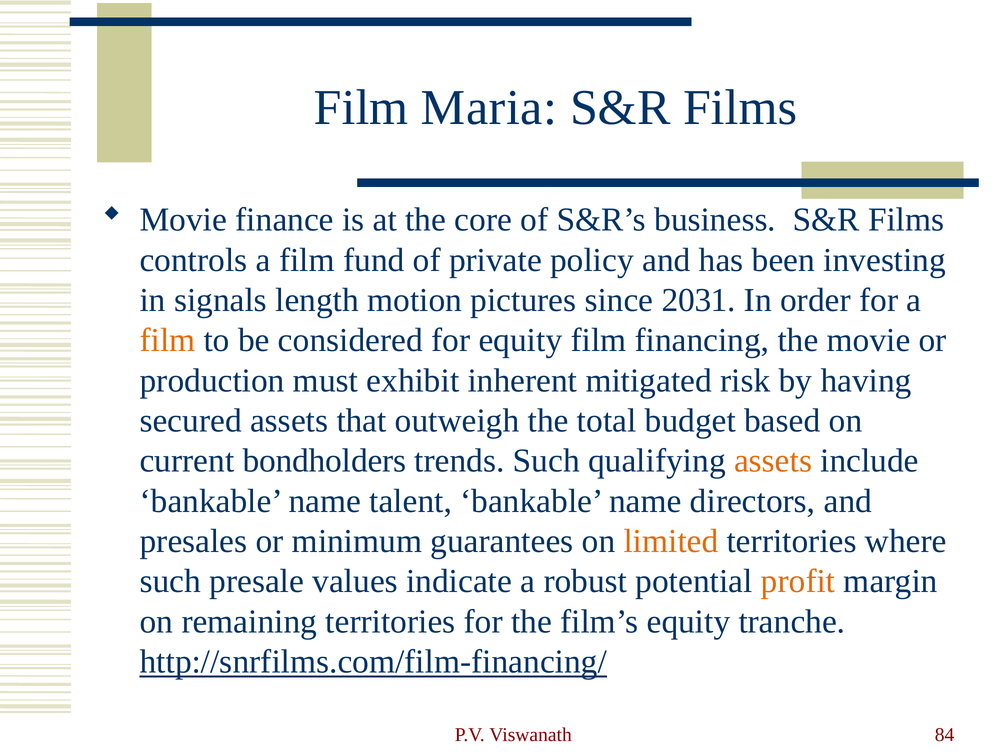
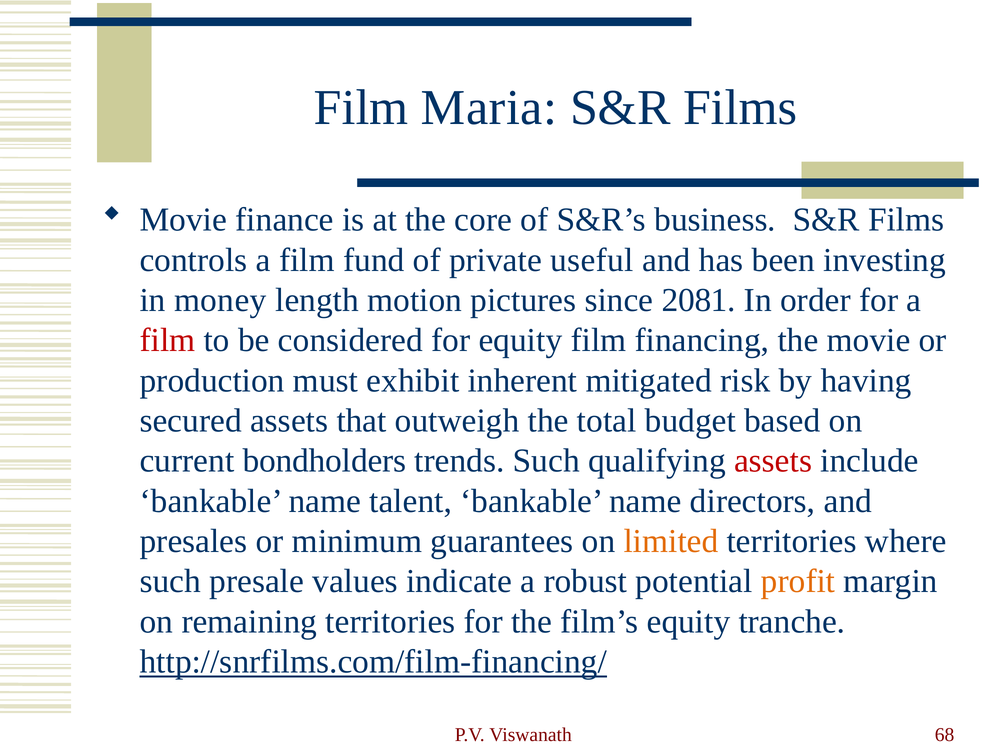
policy: policy -> useful
signals: signals -> money
2031: 2031 -> 2081
film at (168, 340) colour: orange -> red
assets at (773, 461) colour: orange -> red
84: 84 -> 68
